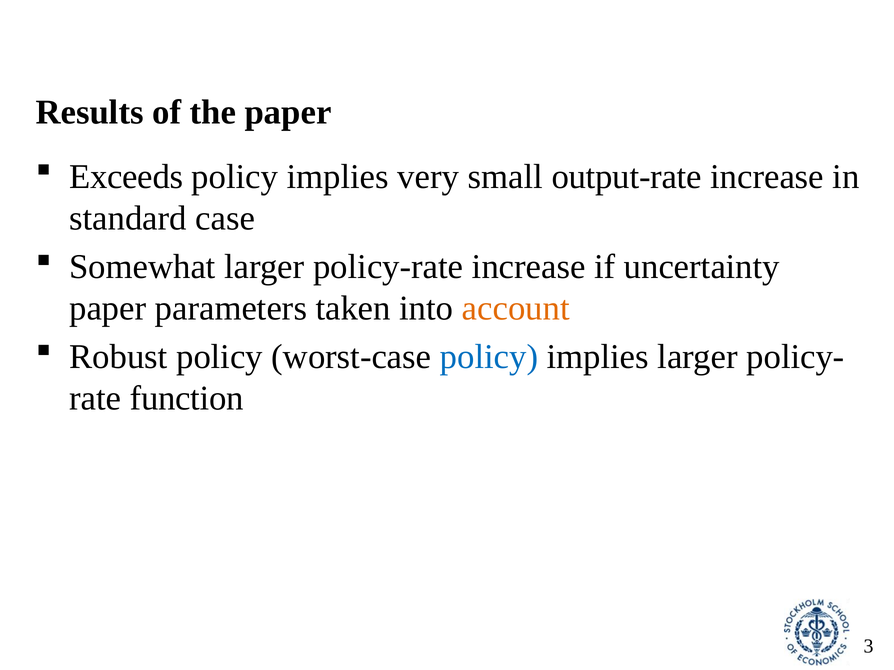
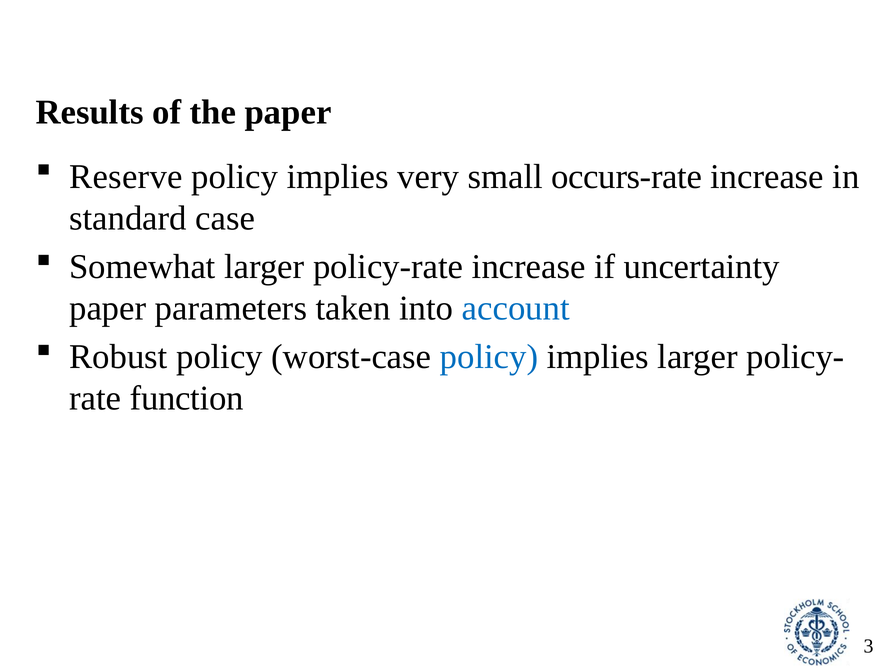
Exceeds: Exceeds -> Reserve
output-rate: output-rate -> occurs-rate
account colour: orange -> blue
